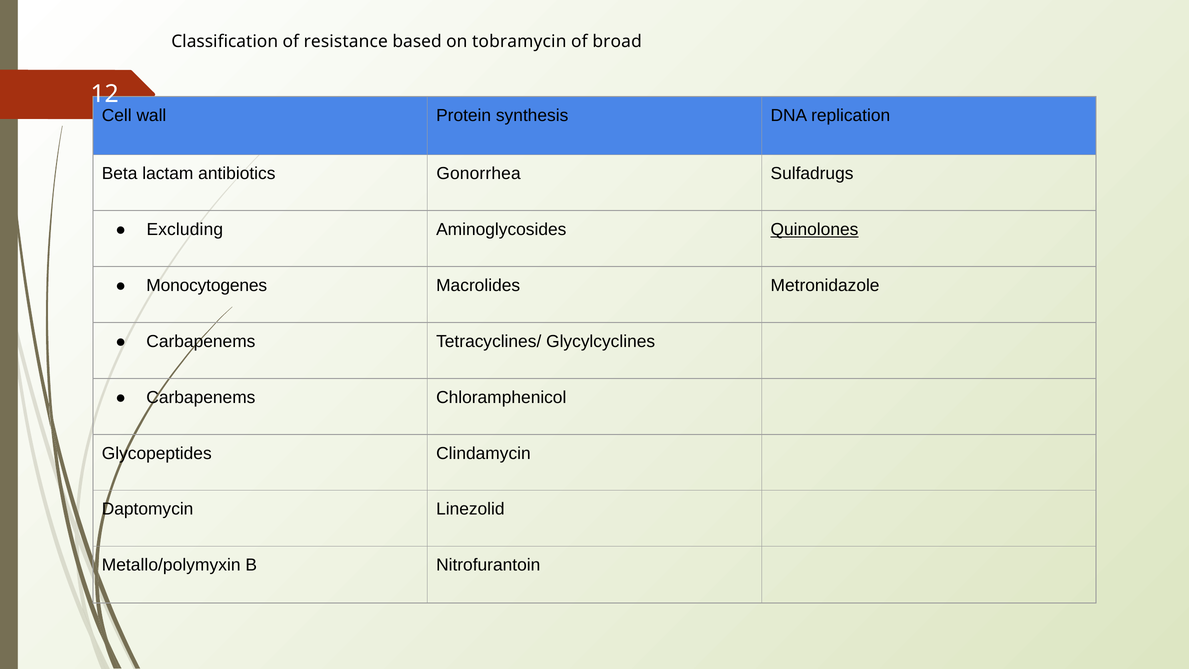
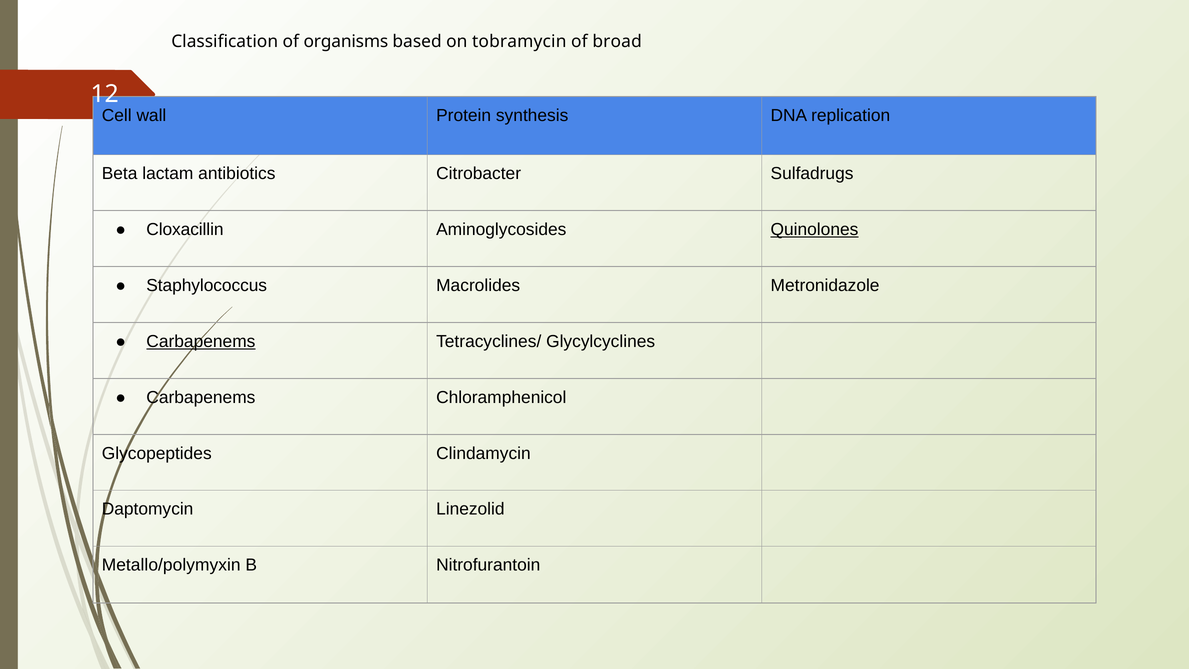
resistance: resistance -> organisms
Gonorrhea: Gonorrhea -> Citrobacter
Excluding: Excluding -> Cloxacillin
Monocytogenes: Monocytogenes -> Staphylococcus
Carbapenems at (201, 341) underline: none -> present
